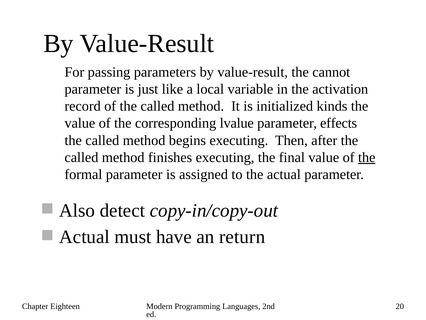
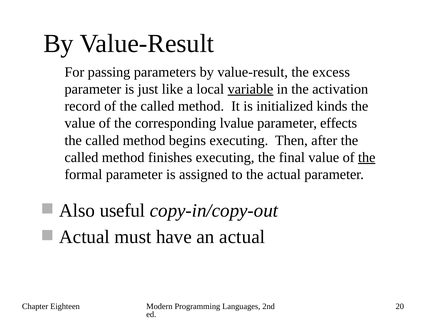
cannot: cannot -> excess
variable underline: none -> present
detect: detect -> useful
an return: return -> actual
